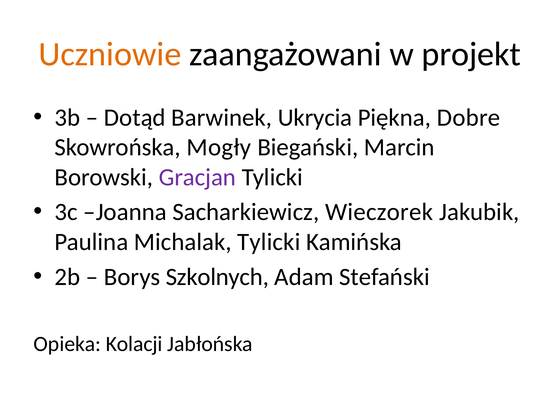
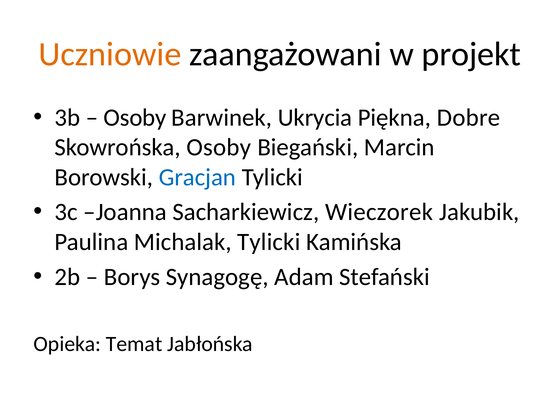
Dotąd at (135, 117): Dotąd -> Osoby
Skowrońska Mogły: Mogły -> Osoby
Gracjan colour: purple -> blue
Szkolnych: Szkolnych -> Synagogę
Kolacji: Kolacji -> Temat
